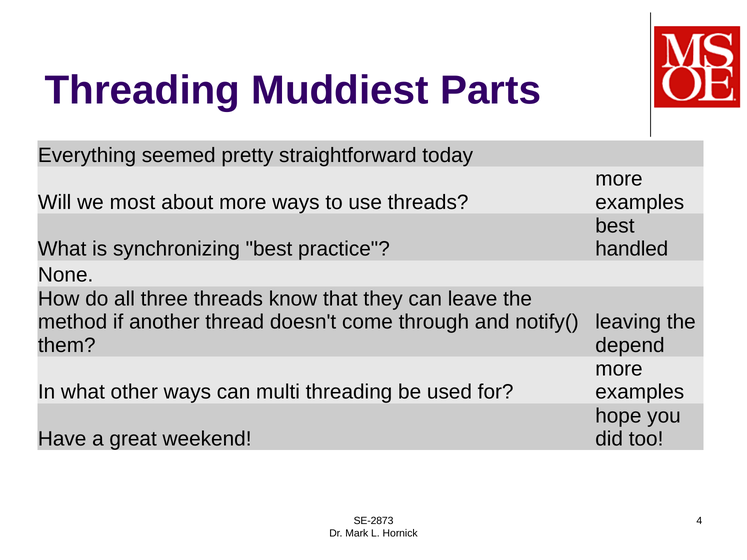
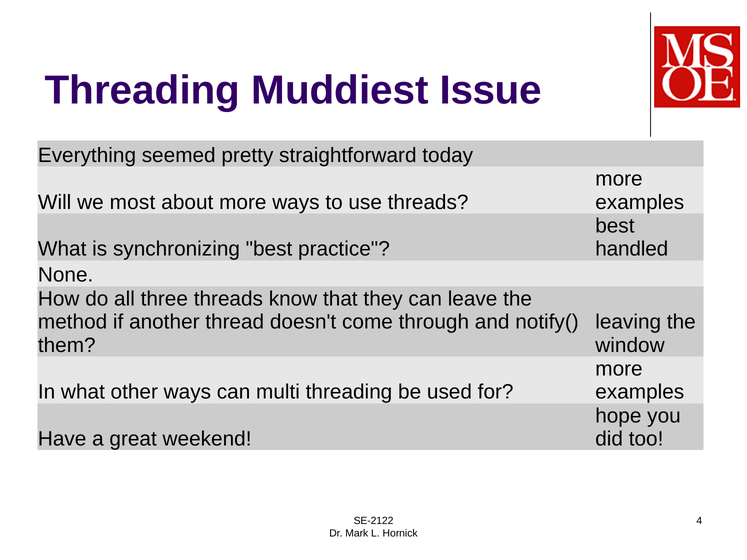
Parts: Parts -> Issue
depend: depend -> window
SE-2873: SE-2873 -> SE-2122
